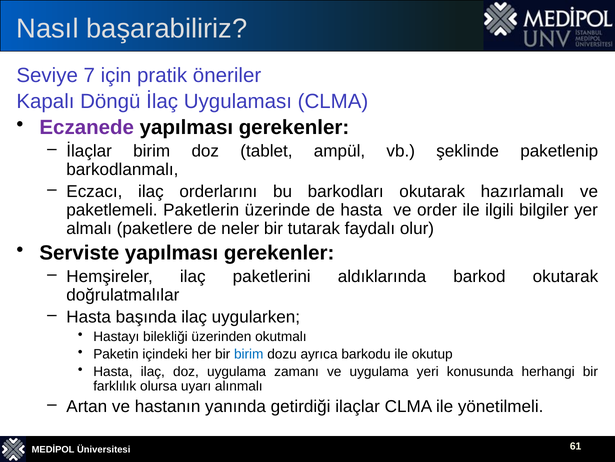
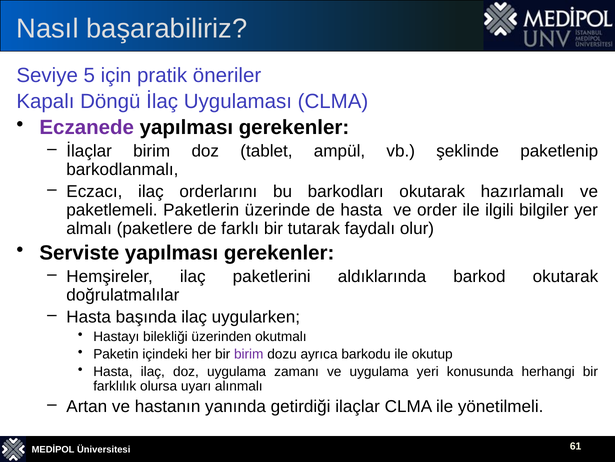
7: 7 -> 5
neler: neler -> farklı
birim at (249, 354) colour: blue -> purple
